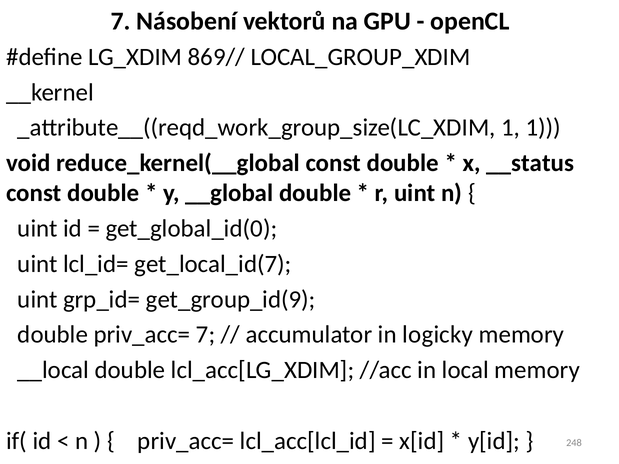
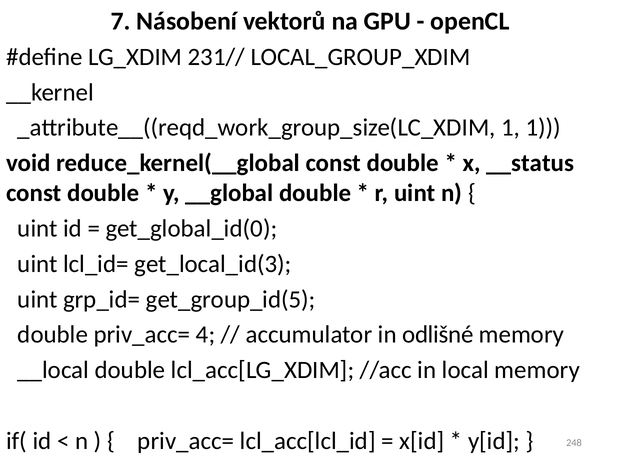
869//: 869// -> 231//
get_local_id(7: get_local_id(7 -> get_local_id(3
get_group_id(9: get_group_id(9 -> get_group_id(5
priv_acc= 7: 7 -> 4
logicky: logicky -> odlišné
